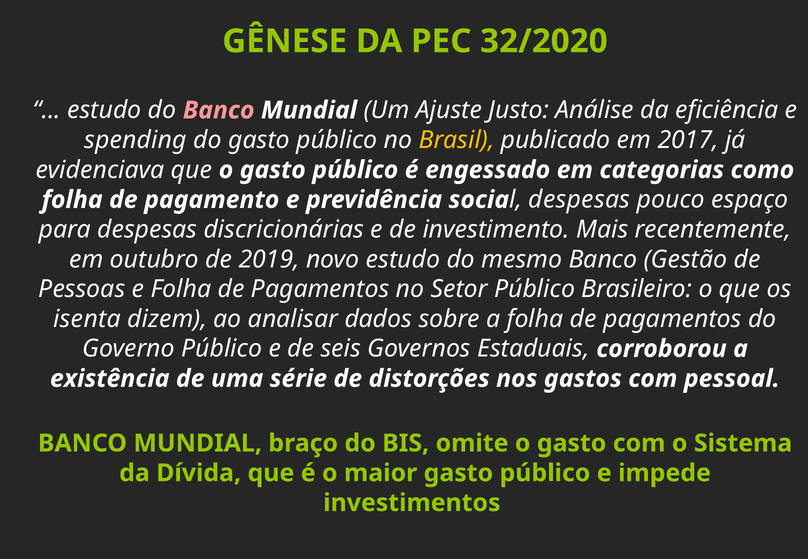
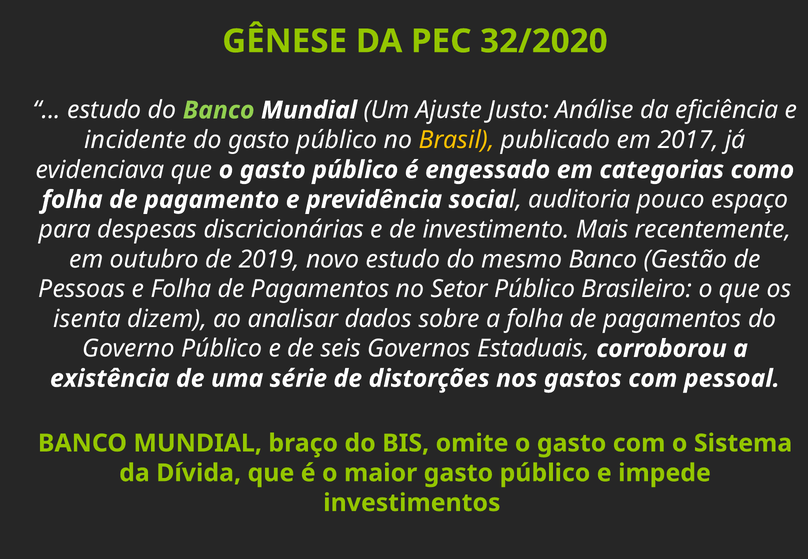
Banco at (219, 110) colour: pink -> light green
spending: spending -> incidente
despesas at (579, 200): despesas -> auditoria
